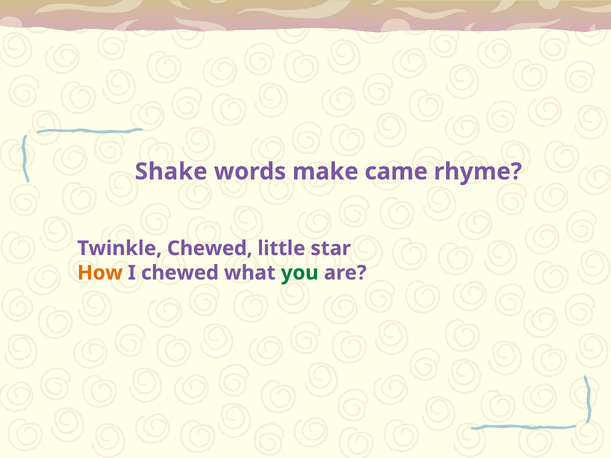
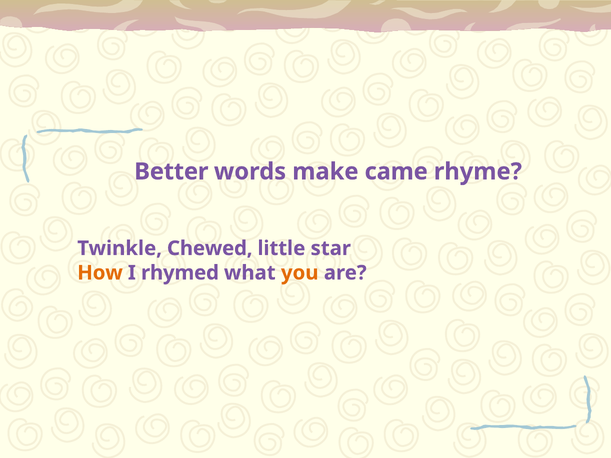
Shake: Shake -> Better
I chewed: chewed -> rhymed
you colour: green -> orange
